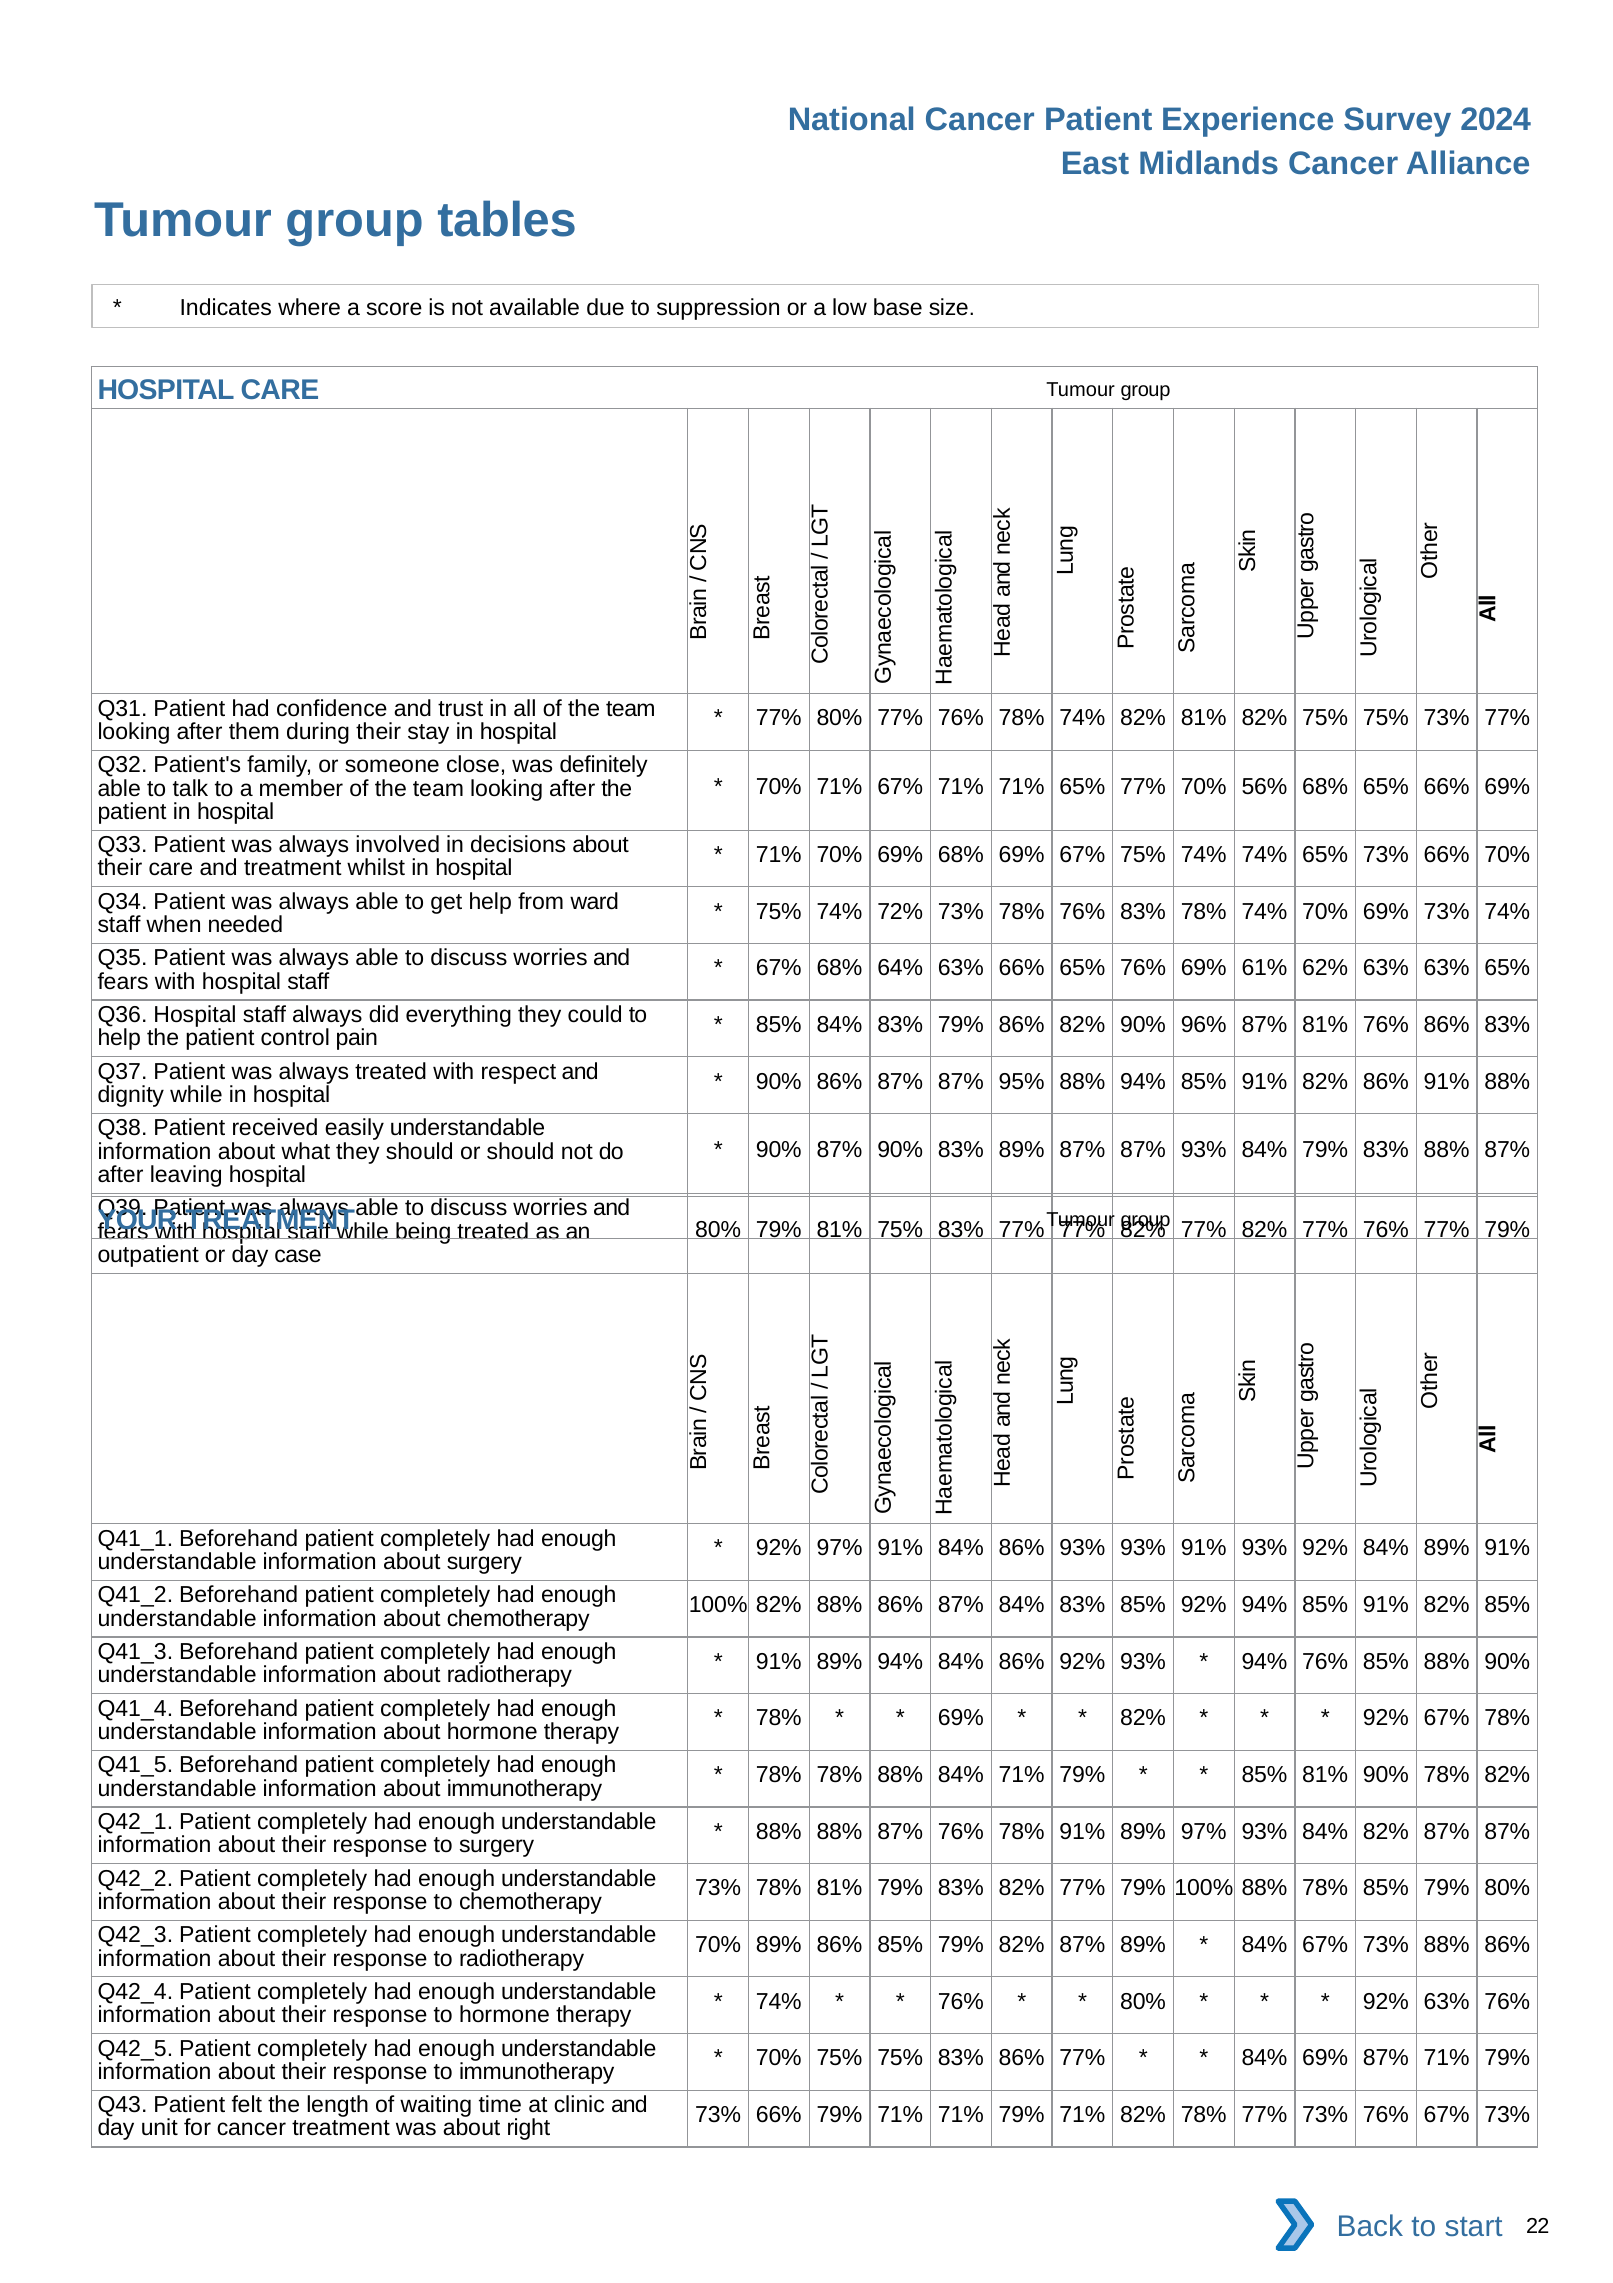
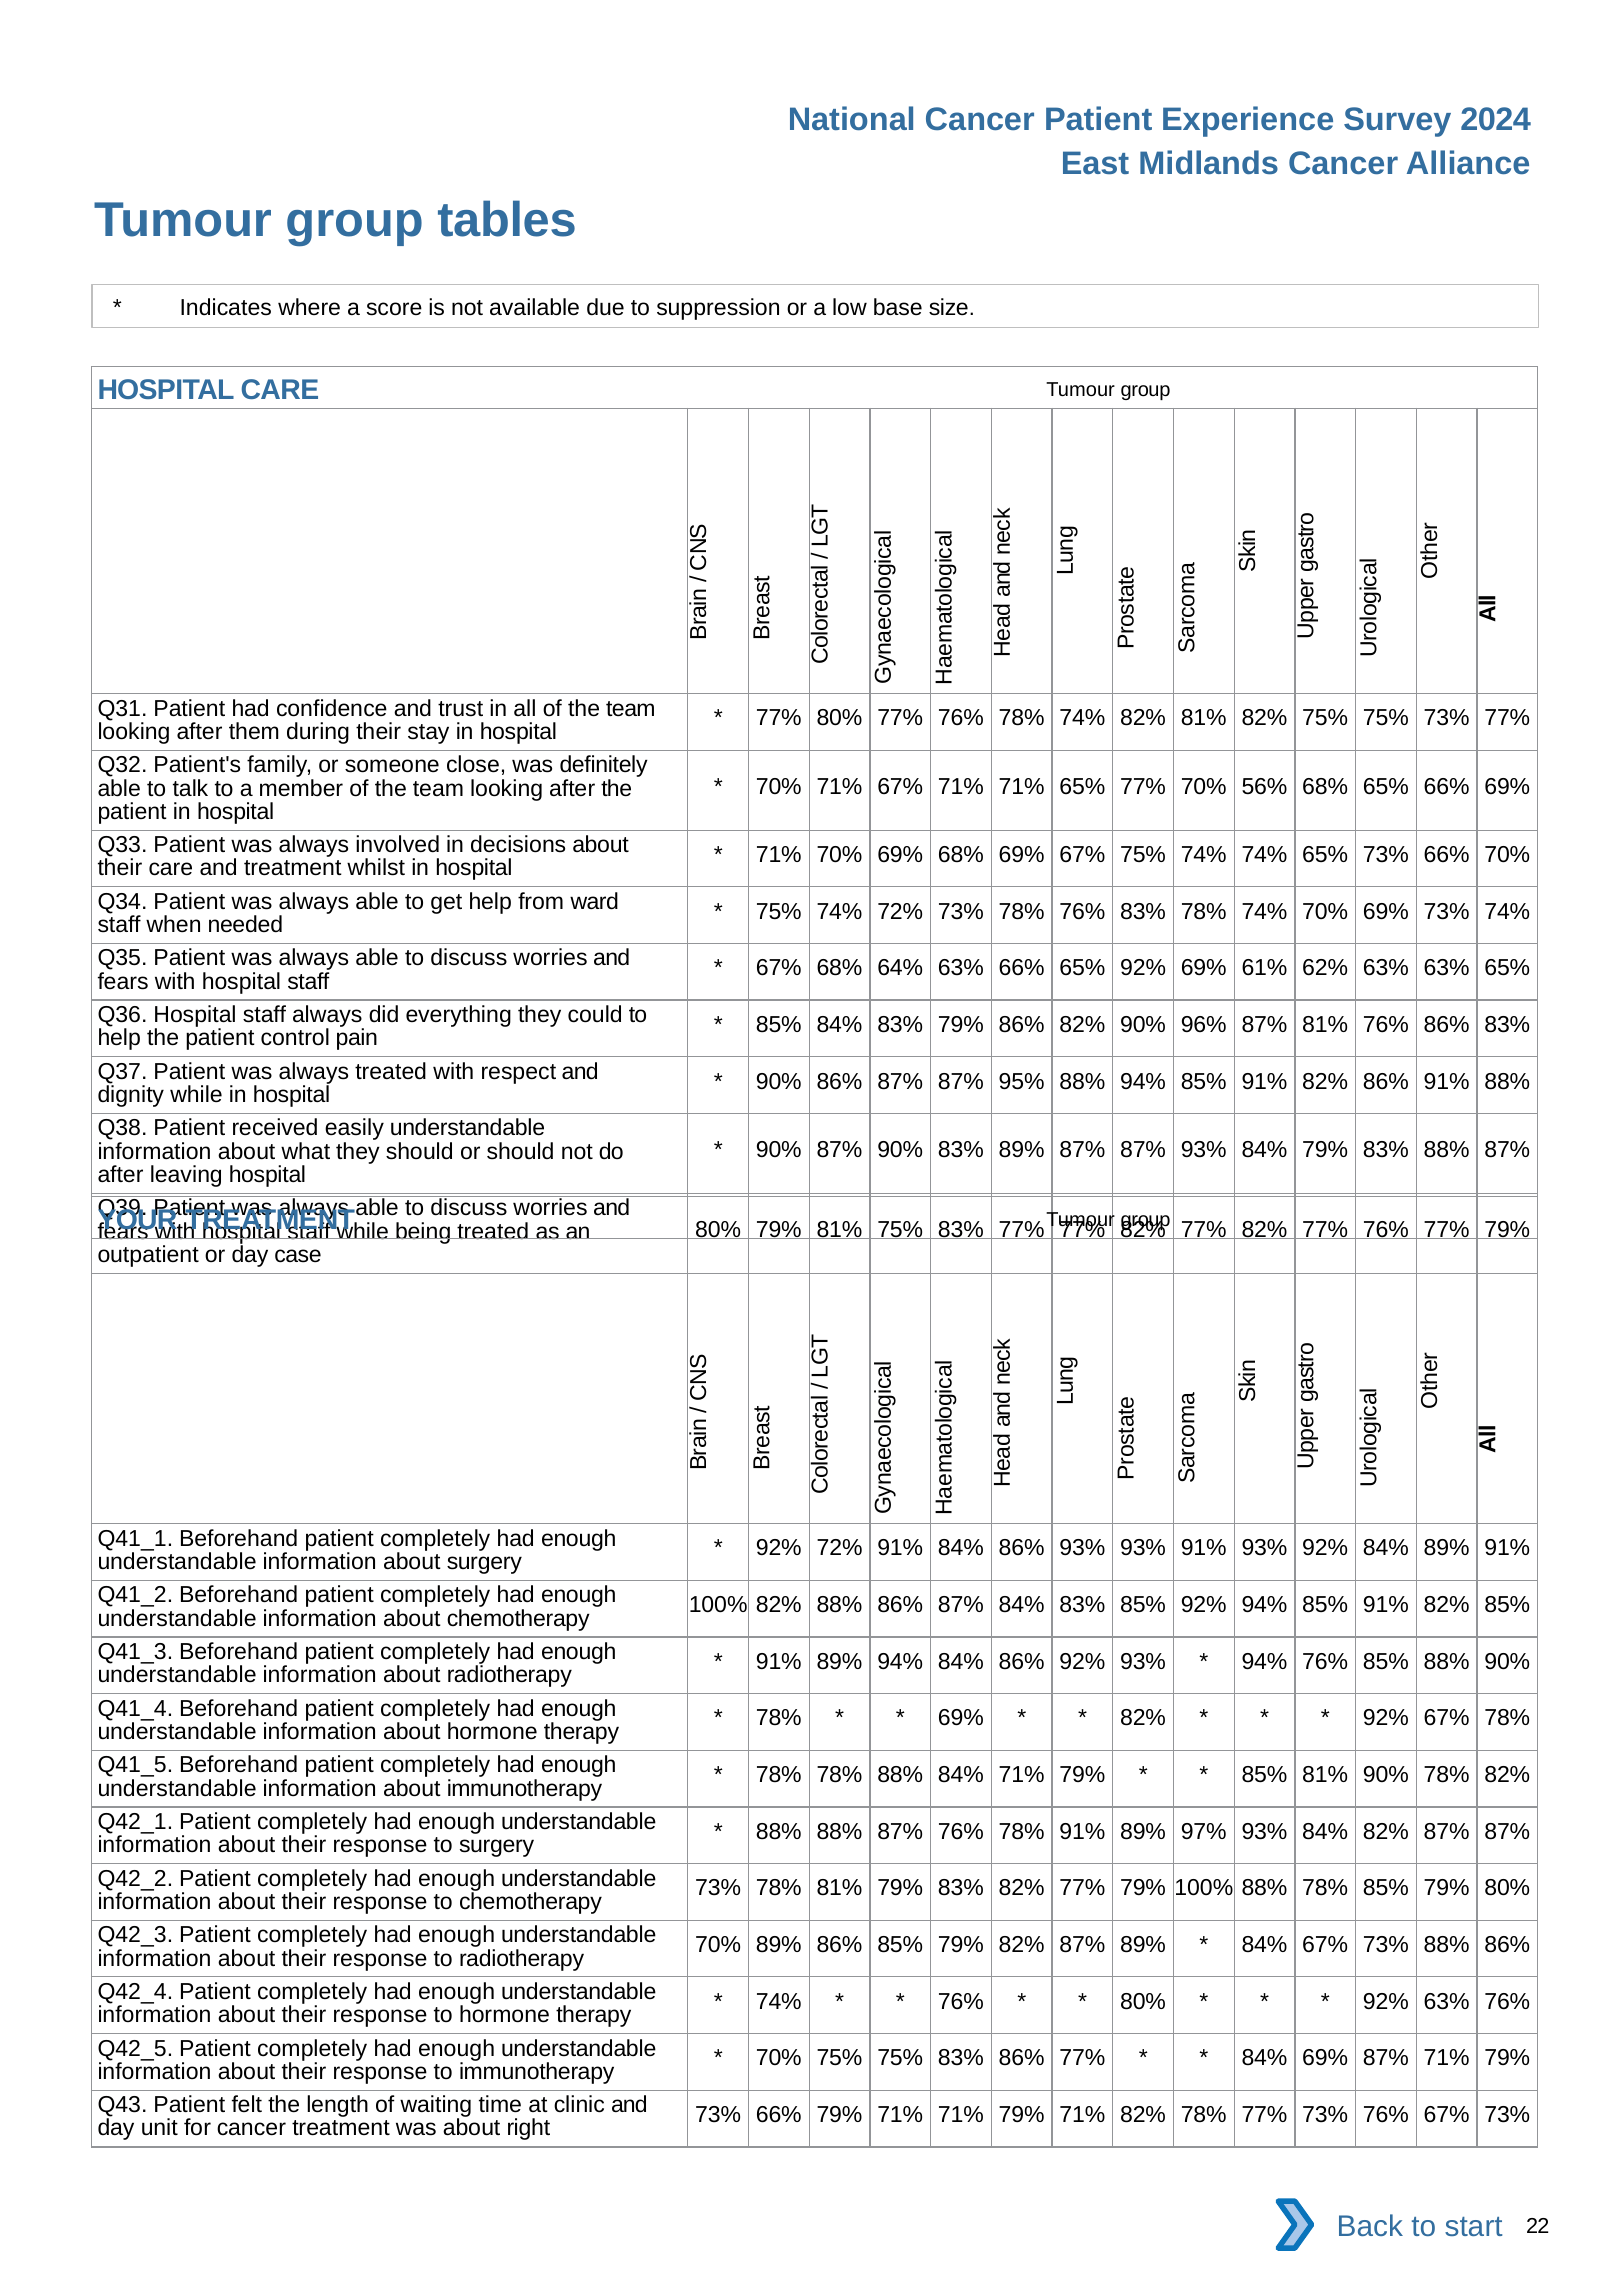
65% 76%: 76% -> 92%
92% 97%: 97% -> 72%
